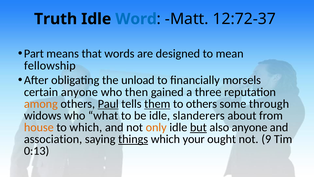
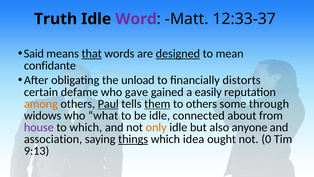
Word colour: blue -> purple
12:72-37: 12:72-37 -> 12:33-37
Part: Part -> Said
that underline: none -> present
designed underline: none -> present
fellowship: fellowship -> confidante
morsels: morsels -> distorts
certain anyone: anyone -> defame
then: then -> gave
three: three -> easily
slanderers: slanderers -> connected
house colour: orange -> purple
but underline: present -> none
your: your -> idea
9: 9 -> 0
0:13: 0:13 -> 9:13
